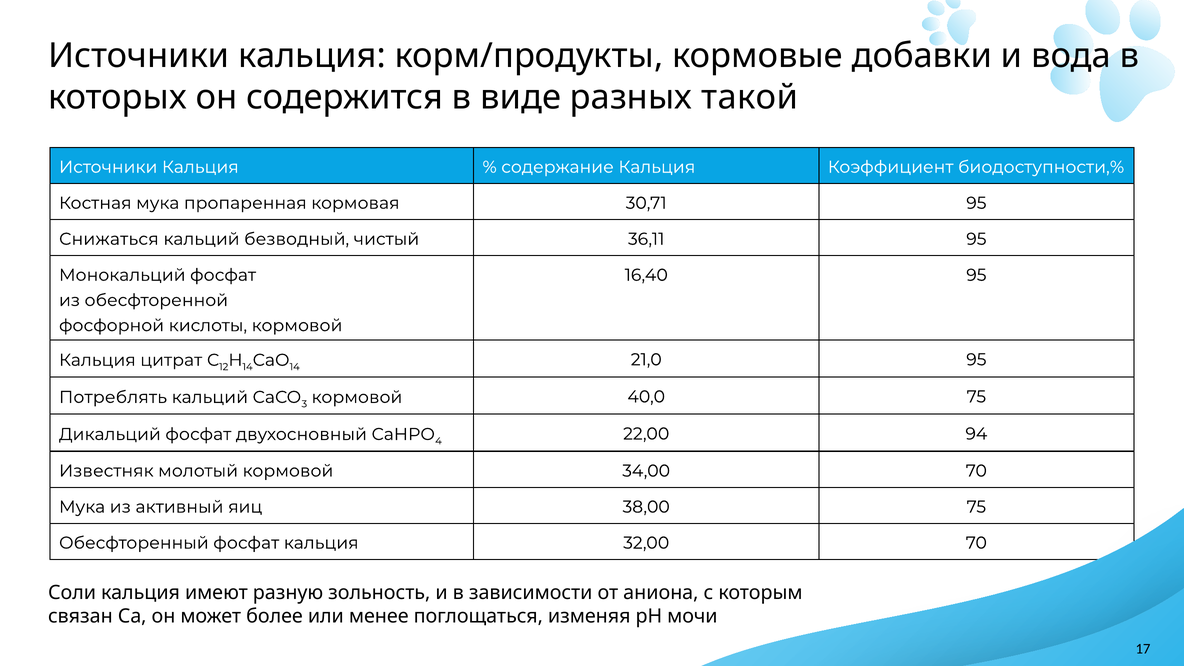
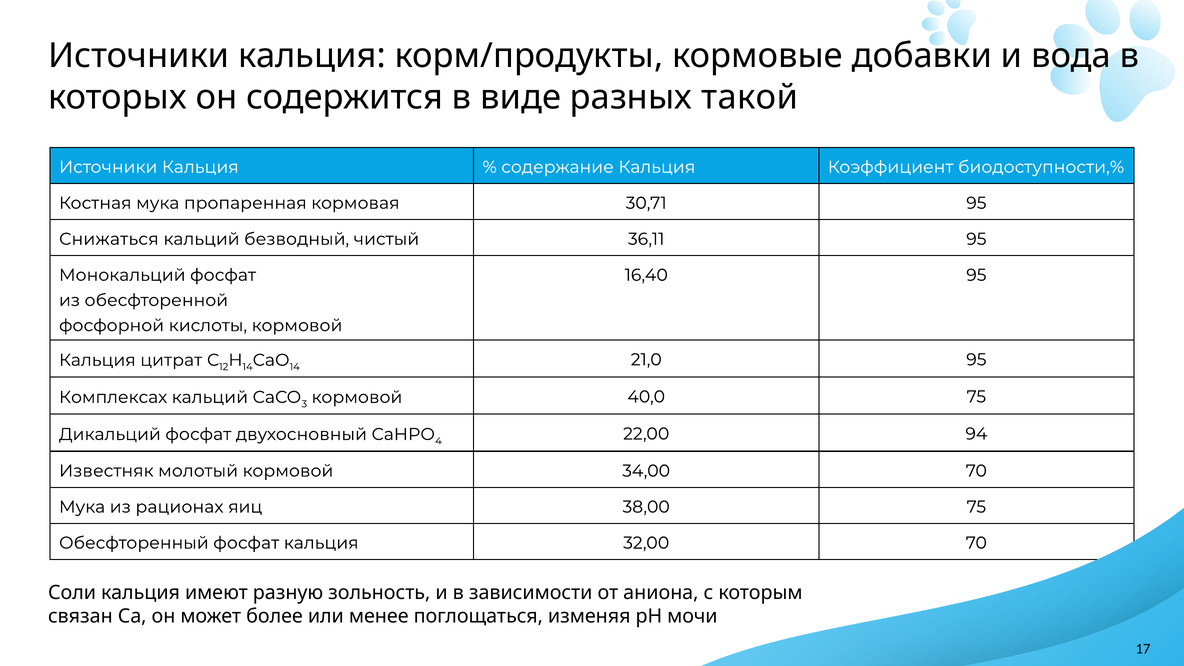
Потреблять: Потреблять -> Комплексах
активный: активный -> рационах
